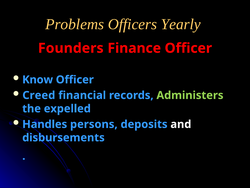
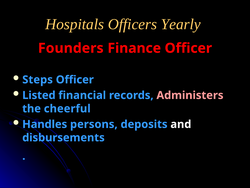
Problems: Problems -> Hospitals
Know: Know -> Steps
Creed: Creed -> Listed
Administers colour: light green -> pink
expelled: expelled -> cheerful
